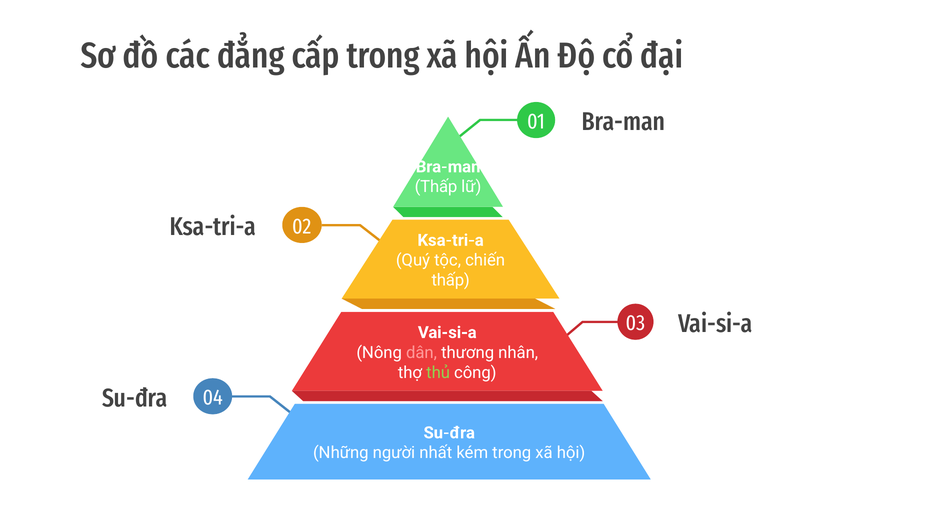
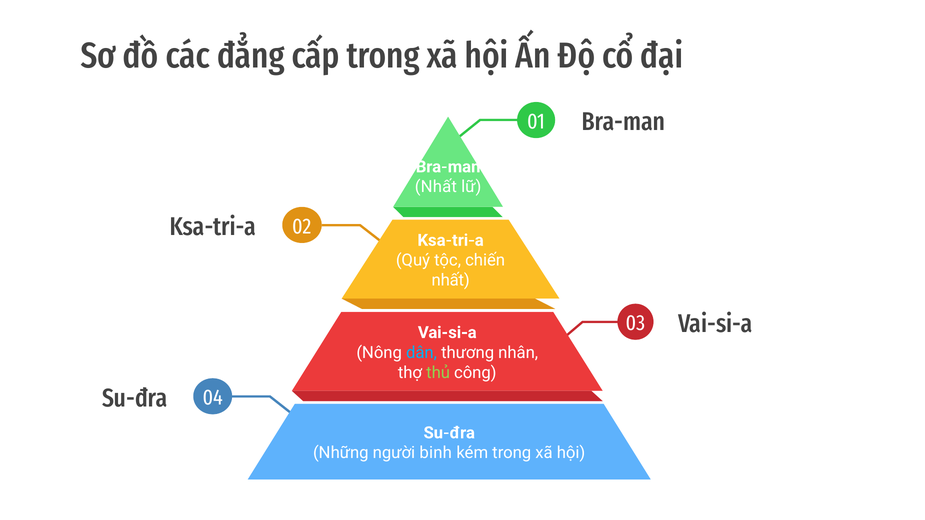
Thấp at (436, 187): Thấp -> Nhất
thấp at (451, 281): thấp -> nhất
dân colour: pink -> light blue
nhất: nhất -> binh
